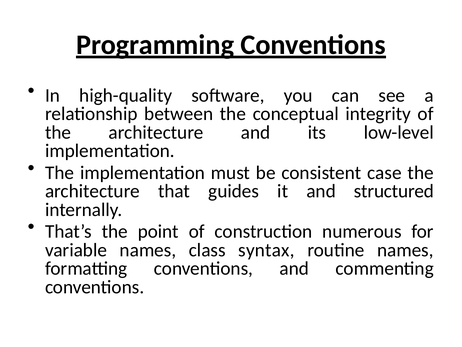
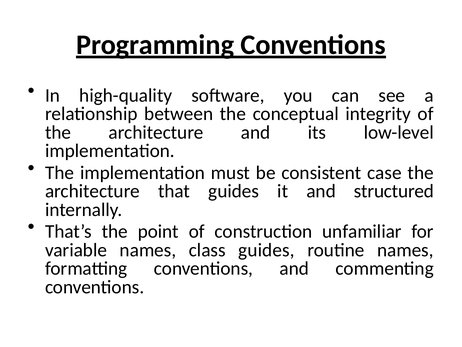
numerous: numerous -> unfamiliar
class syntax: syntax -> guides
